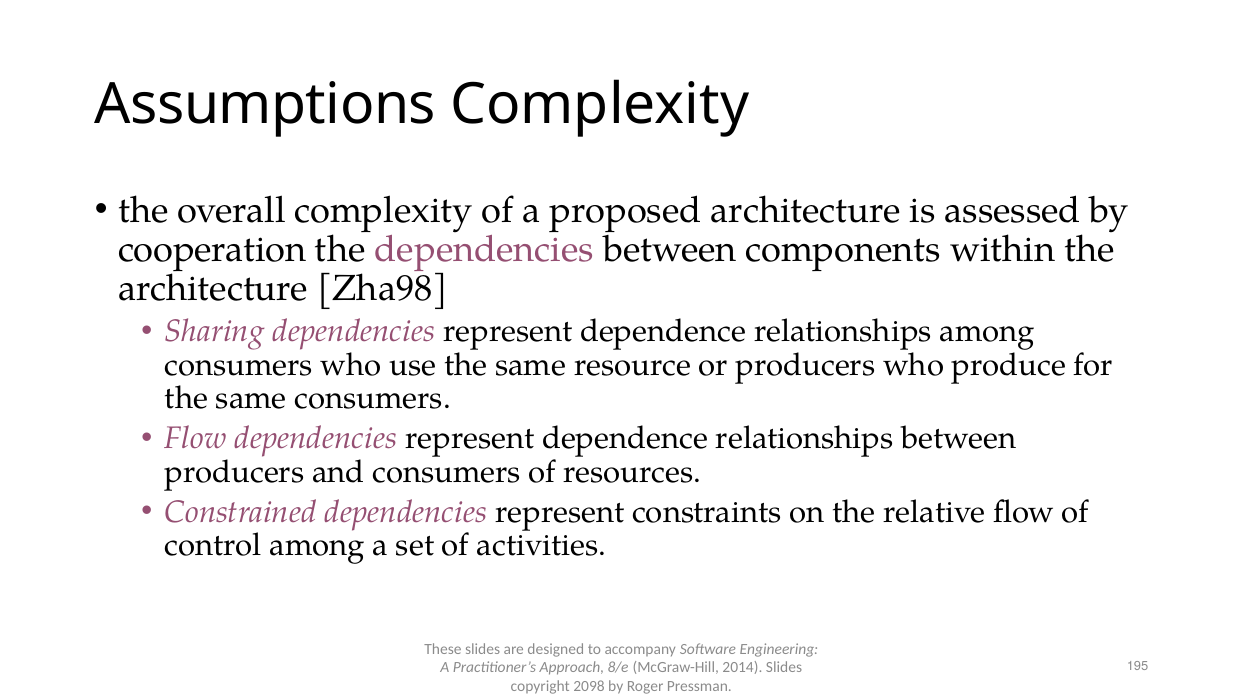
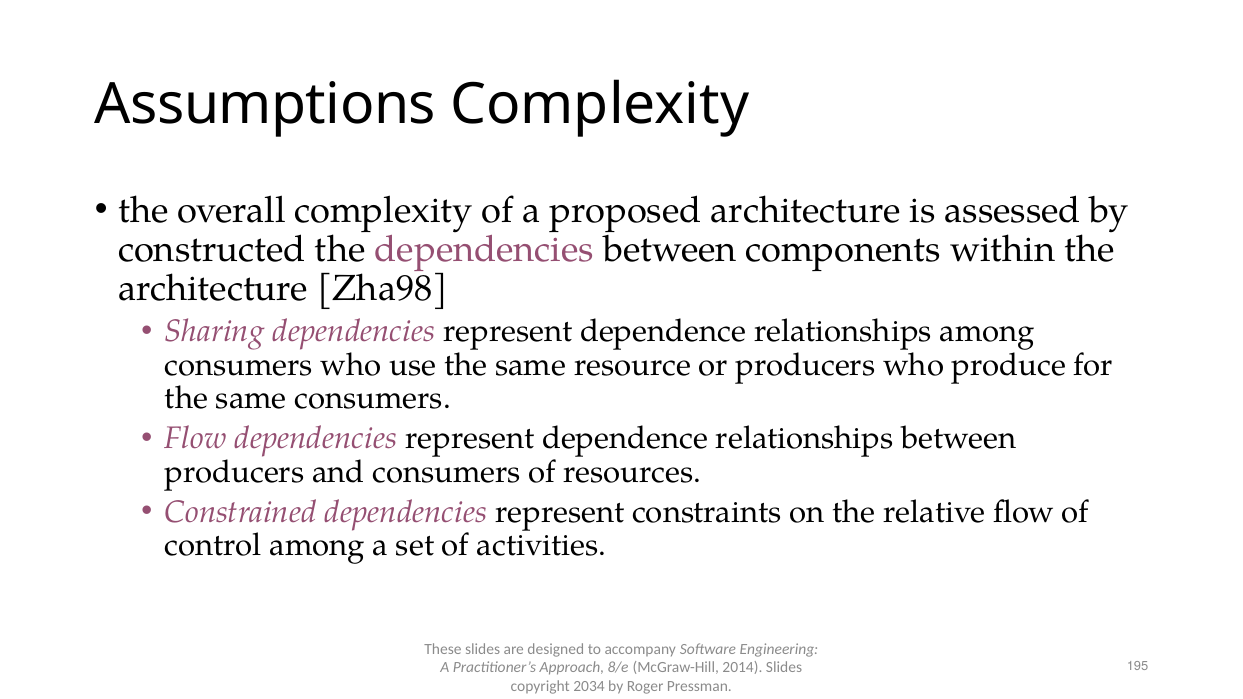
cooperation: cooperation -> constructed
2098: 2098 -> 2034
